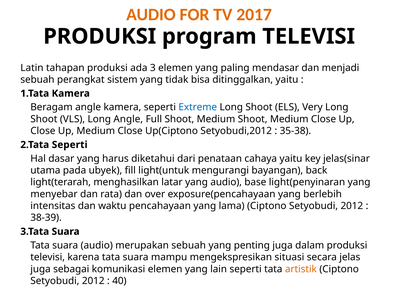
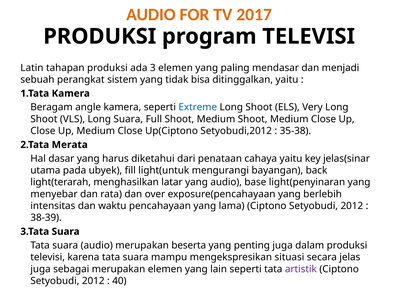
Long Angle: Angle -> Suara
2.Tata Seperti: Seperti -> Merata
merupakan sebuah: sebuah -> beserta
sebagai komunikasi: komunikasi -> merupakan
artistik colour: orange -> purple
